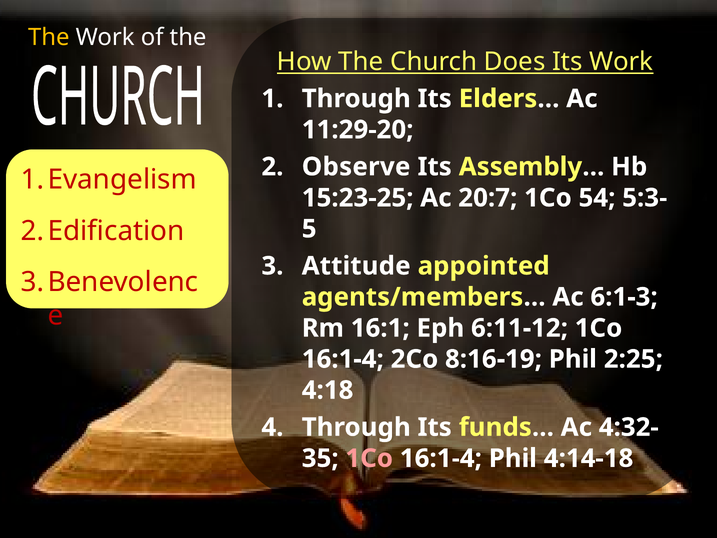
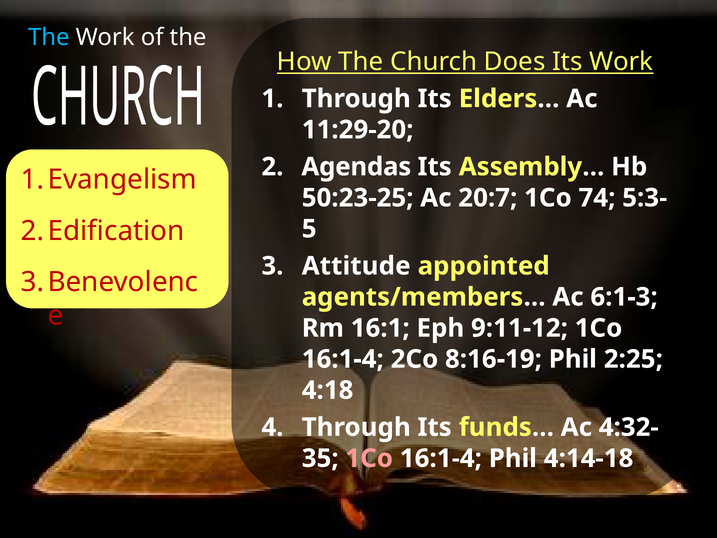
The at (49, 37) colour: yellow -> light blue
Observe: Observe -> Agendas
15:23-25: 15:23-25 -> 50:23-25
54: 54 -> 74
6:11-12: 6:11-12 -> 9:11-12
